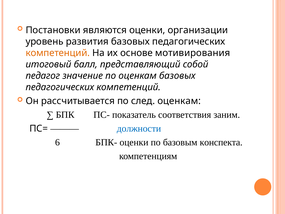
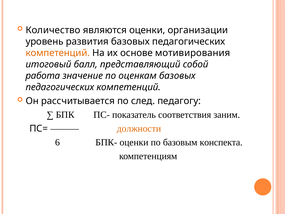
Постановки: Постановки -> Количество
педагог: педагог -> работа
след оценкам: оценкам -> педагогу
должности colour: blue -> orange
